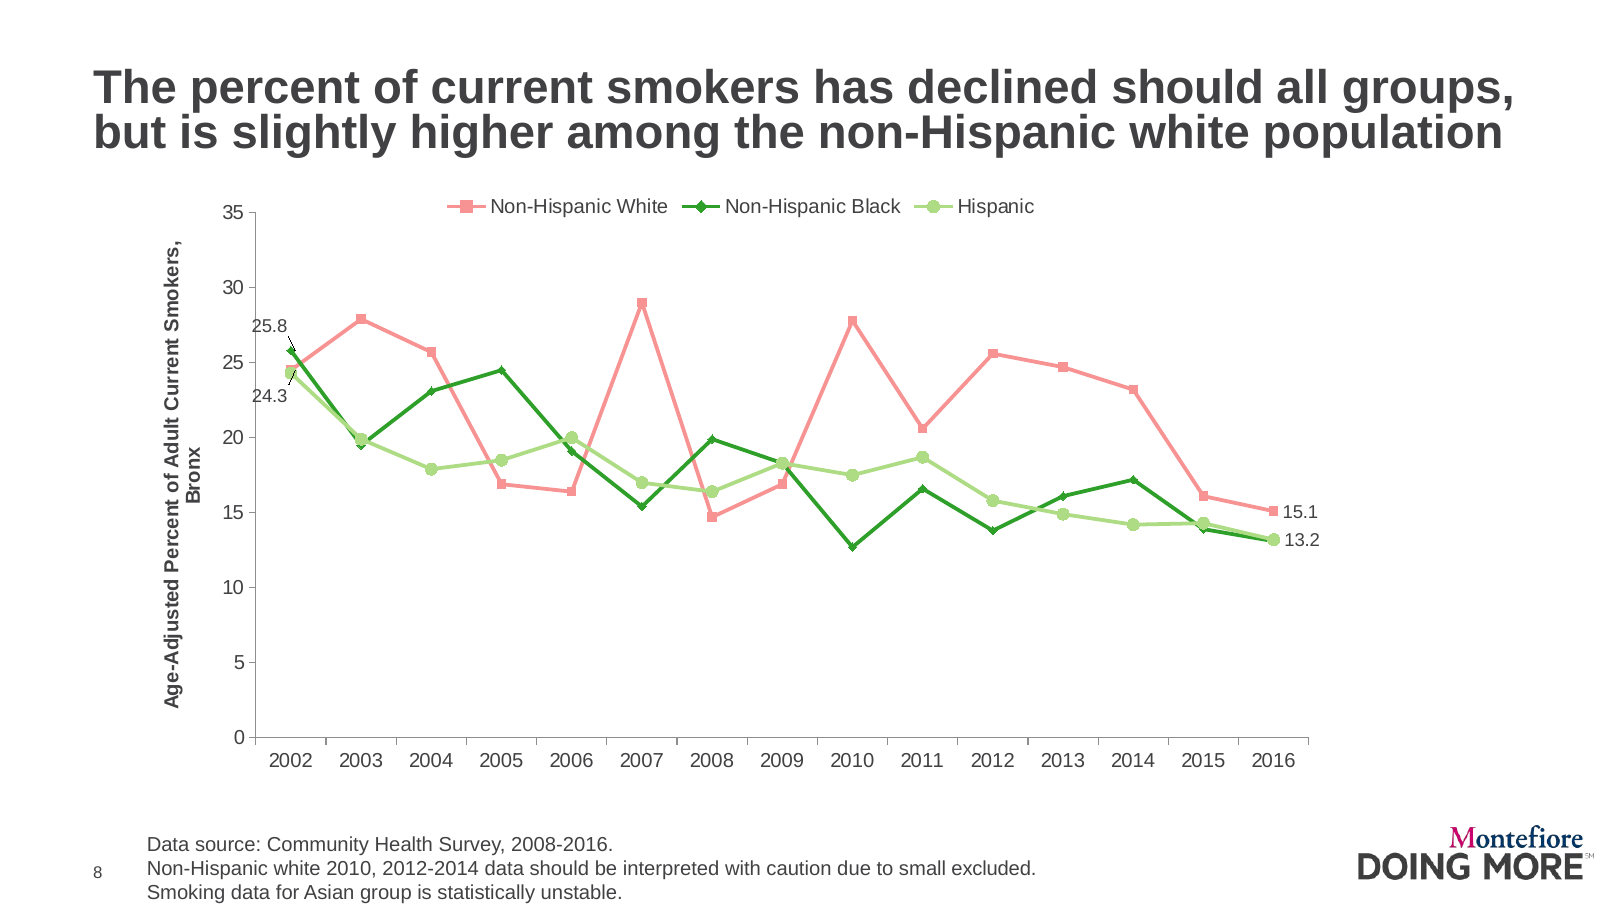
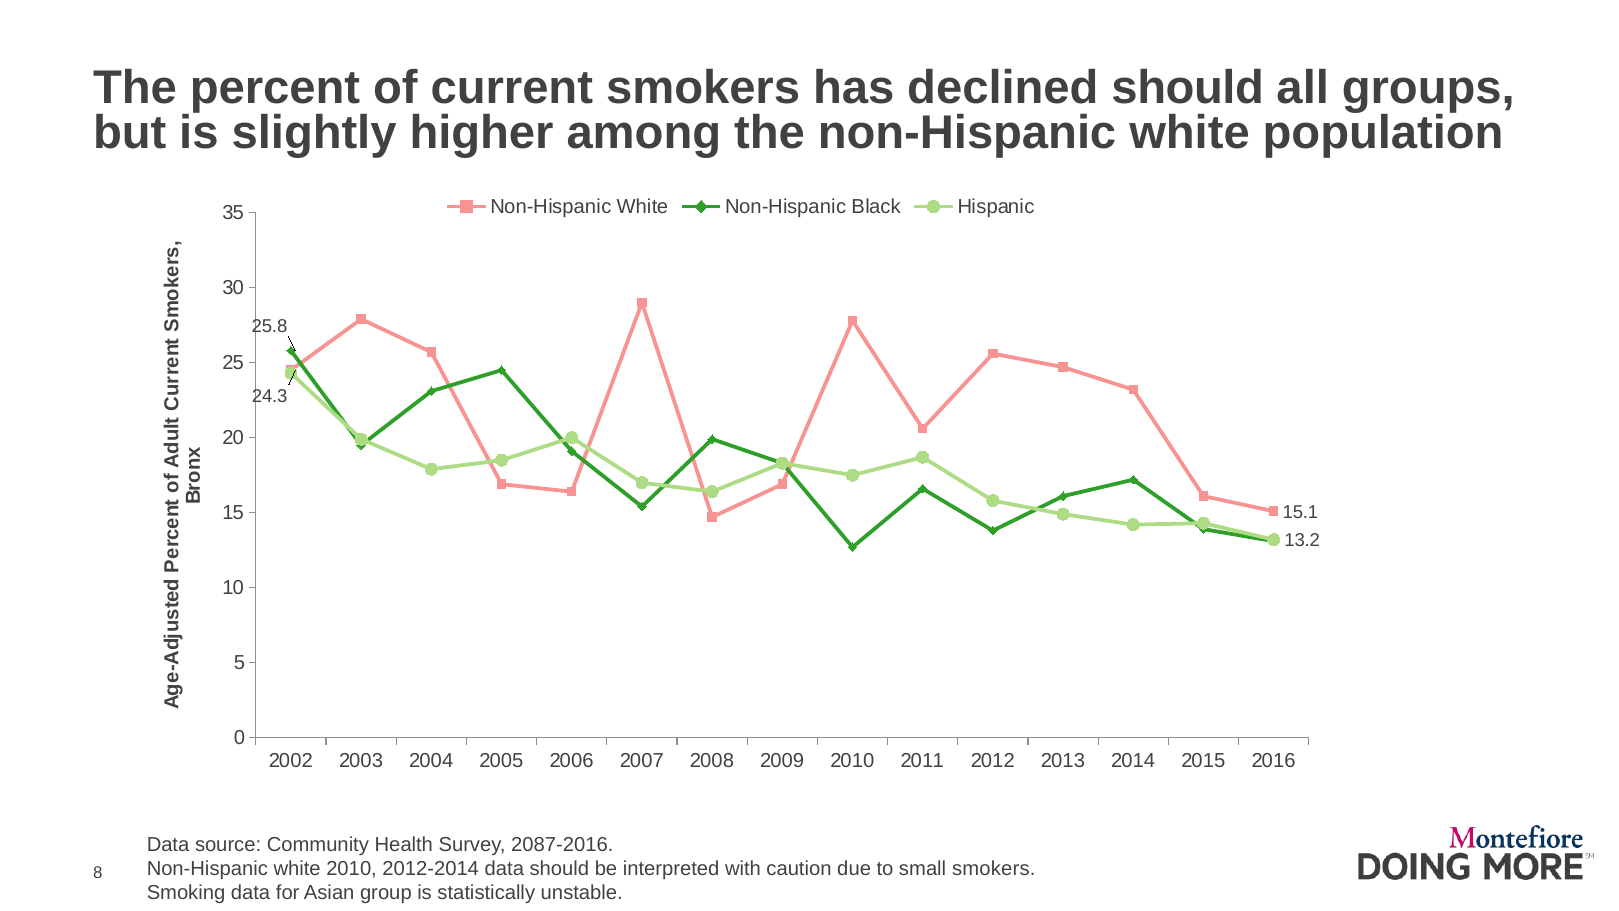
2008-2016: 2008-2016 -> 2087-2016
small excluded: excluded -> smokers
